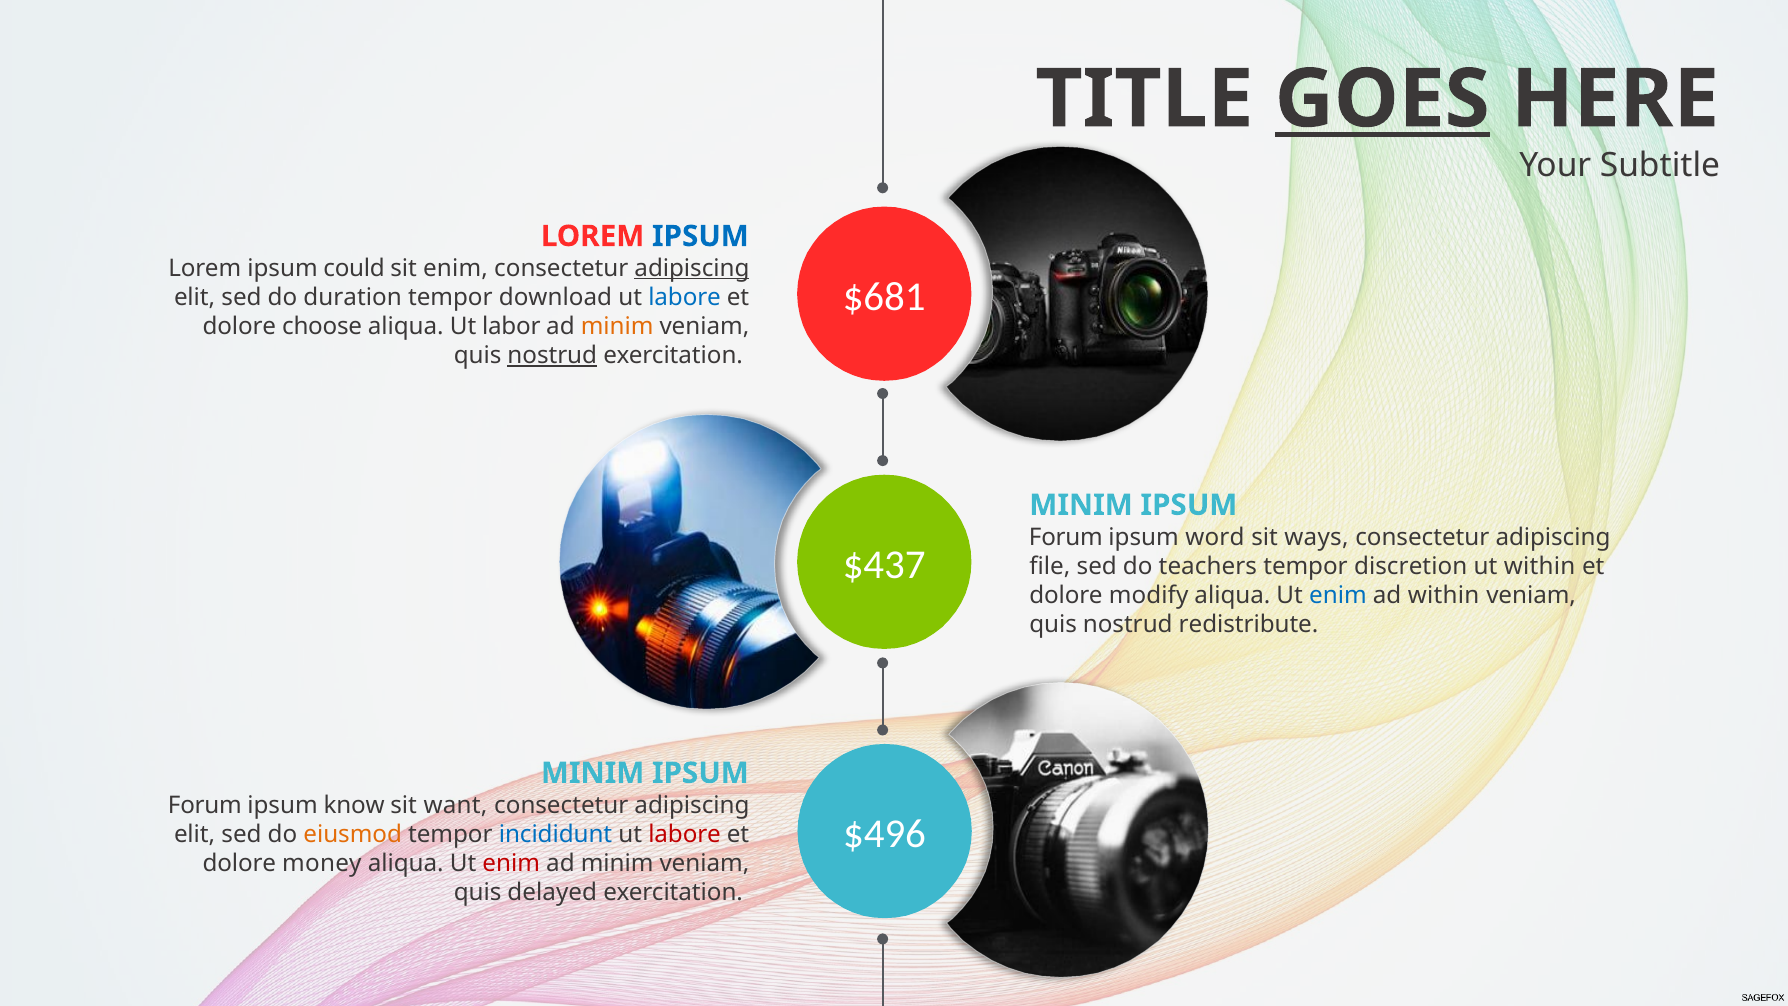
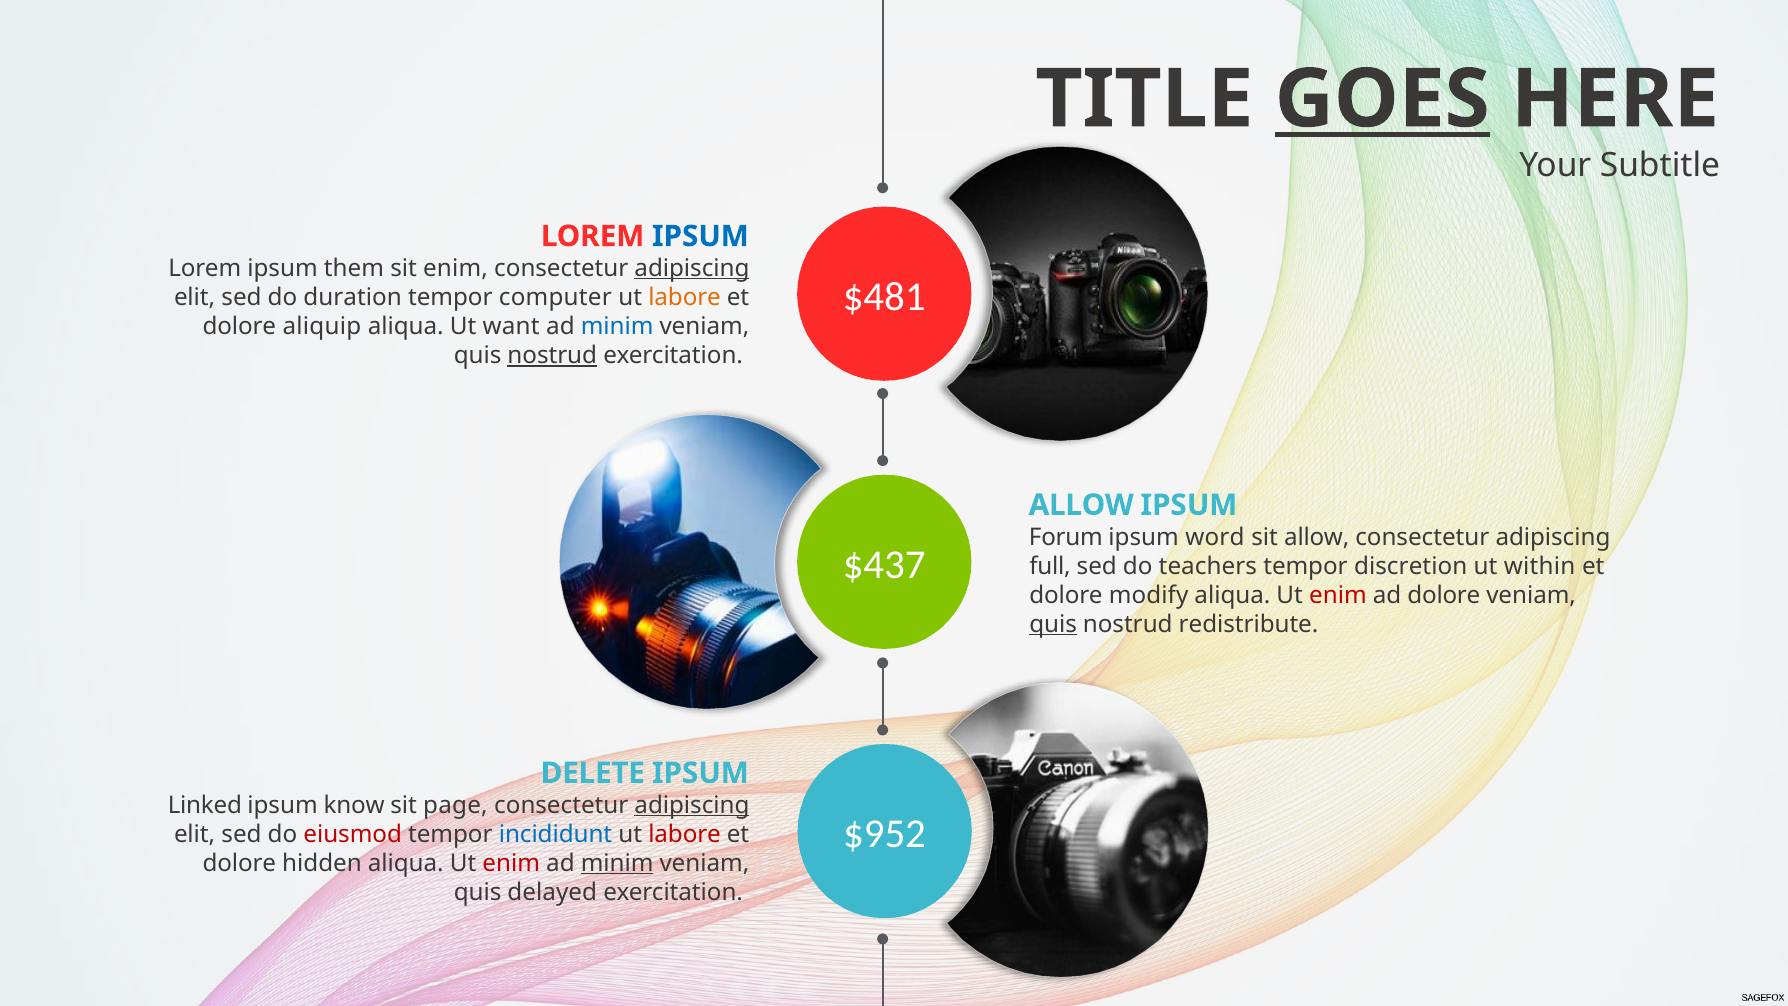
could: could -> them
$681: $681 -> $481
download: download -> computer
labore at (685, 297) colour: blue -> orange
choose: choose -> aliquip
labor: labor -> want
minim at (617, 326) colour: orange -> blue
MINIM at (1081, 505): MINIM -> ALLOW
sit ways: ways -> allow
file: file -> full
enim at (1338, 595) colour: blue -> red
ad within: within -> dolore
quis at (1053, 624) underline: none -> present
MINIM at (593, 773): MINIM -> DELETE
Forum at (205, 805): Forum -> Linked
want: want -> page
adipiscing at (692, 805) underline: none -> present
$496: $496 -> $952
eiusmod colour: orange -> red
money: money -> hidden
minim at (617, 863) underline: none -> present
